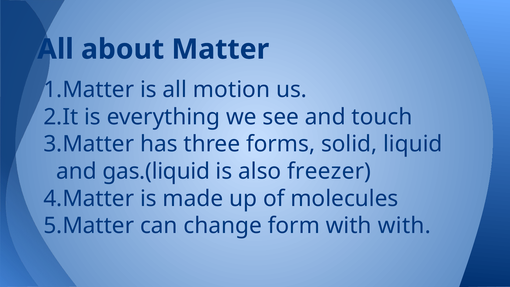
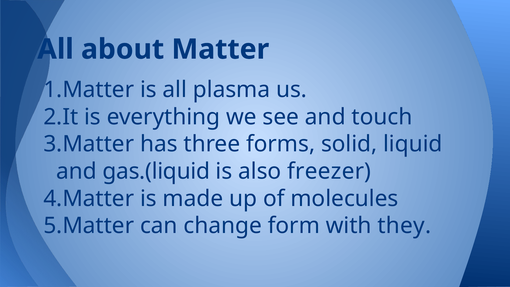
motion: motion -> plasma
with with: with -> they
